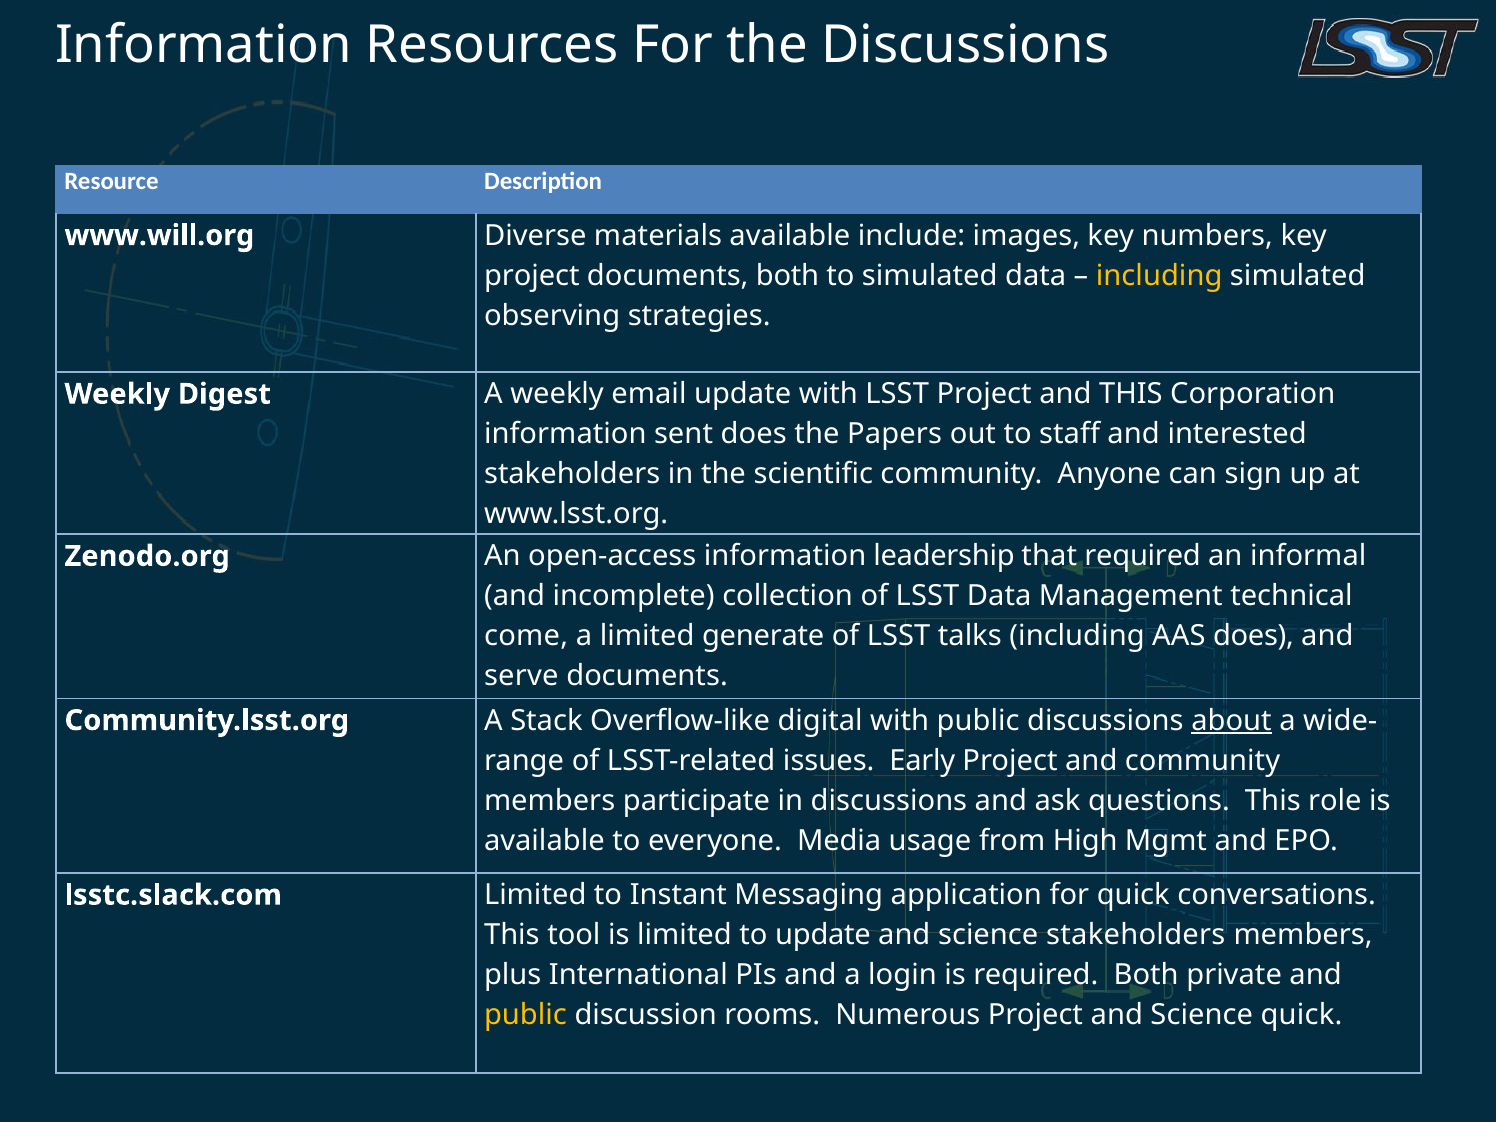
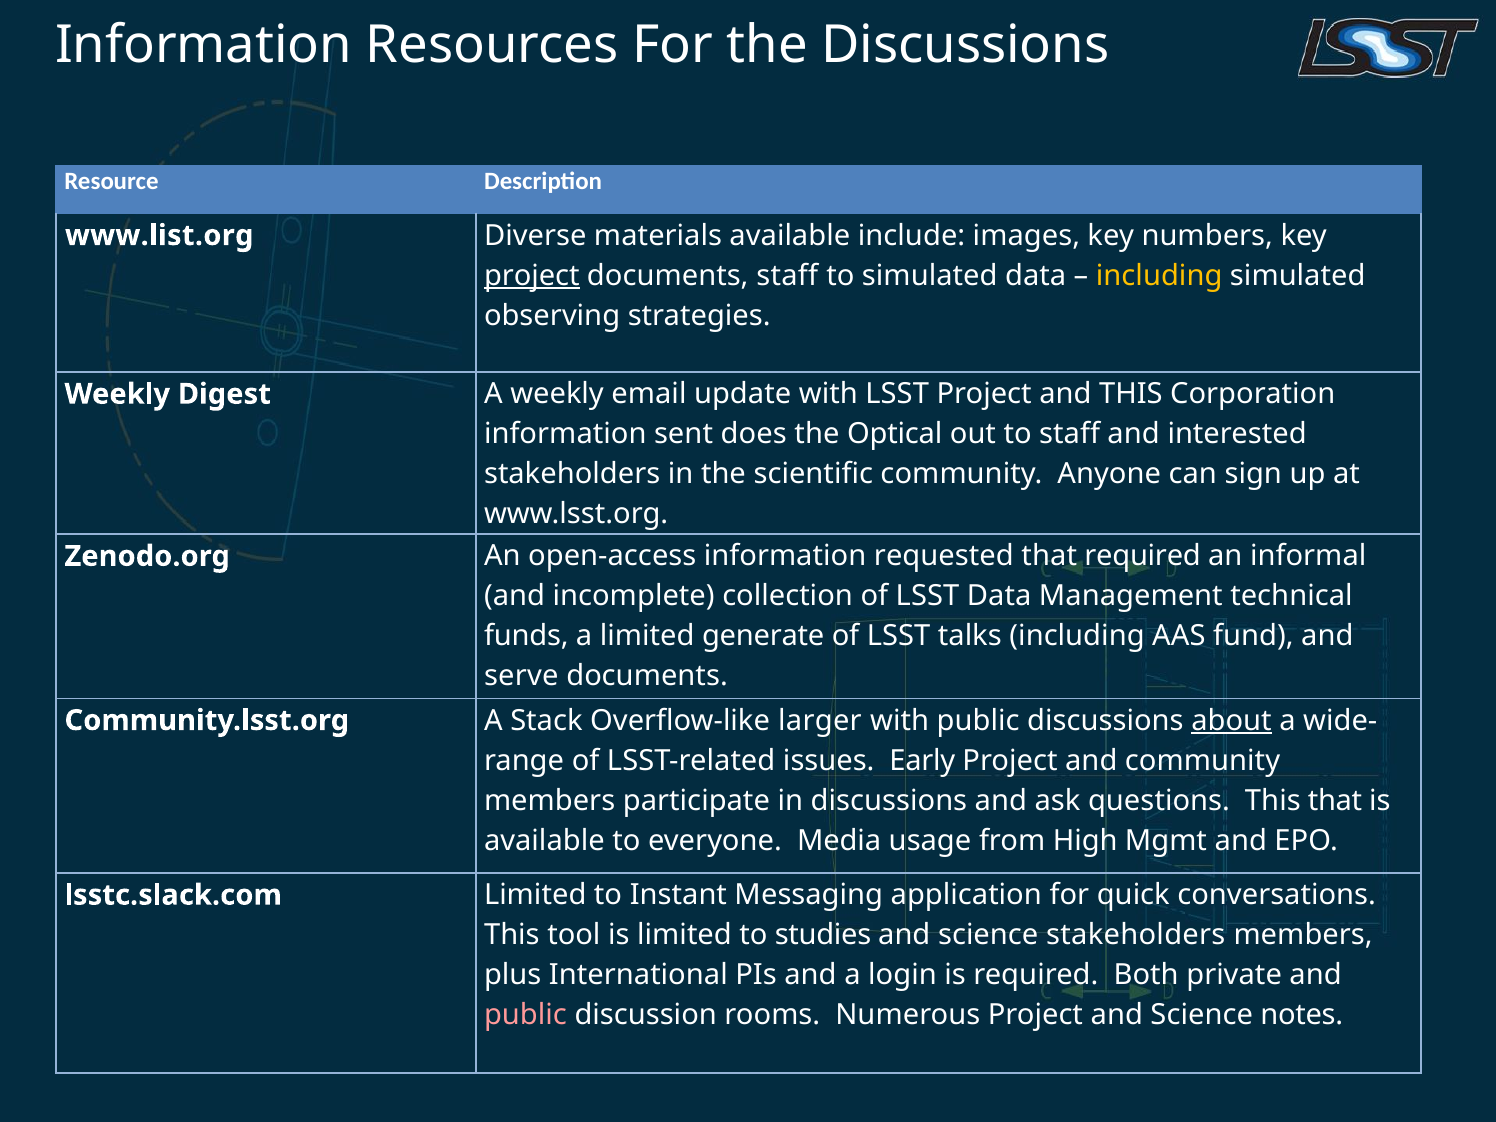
www.will.org: www.will.org -> www.list.org
project at (532, 275) underline: none -> present
documents both: both -> staff
Papers: Papers -> Optical
leadership: leadership -> requested
come: come -> funds
AAS does: does -> fund
digital: digital -> larger
This role: role -> that
to update: update -> studies
public at (525, 1015) colour: yellow -> pink
Science quick: quick -> notes
